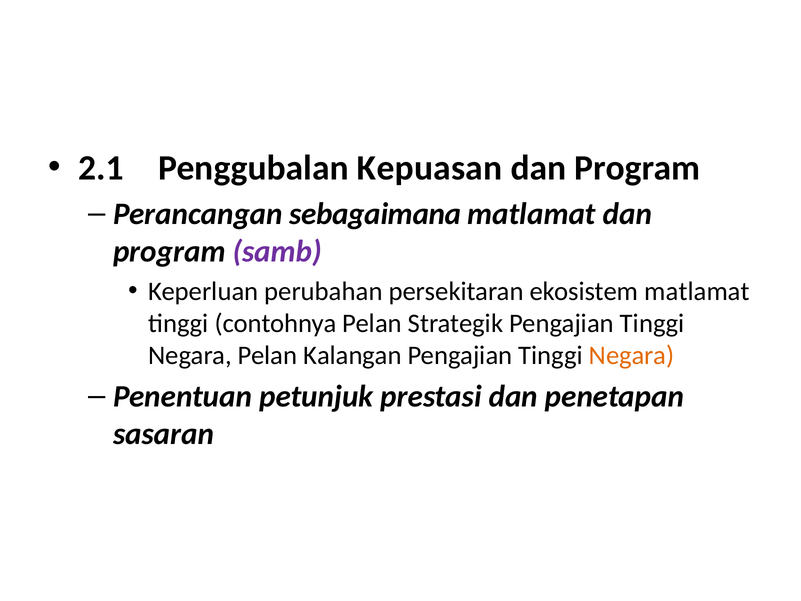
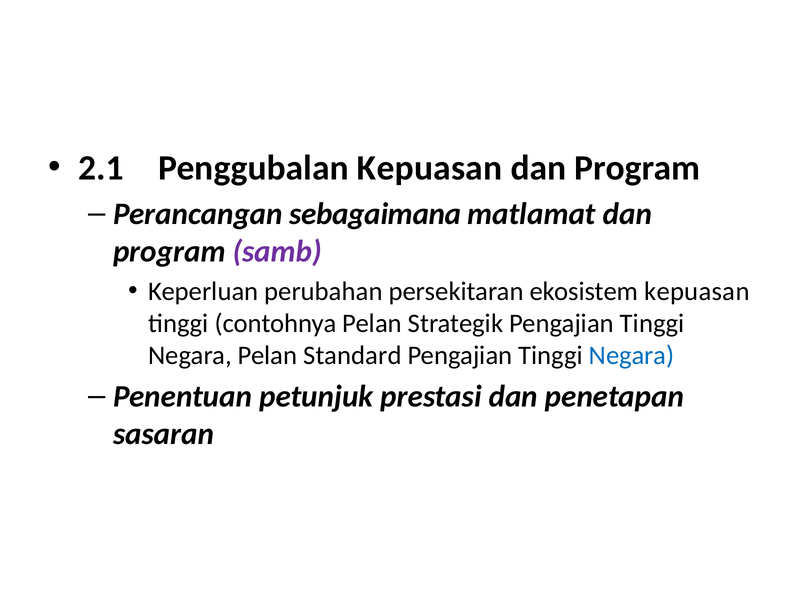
ekosistem matlamat: matlamat -> kepuasan
Kalangan: Kalangan -> Standard
Negara at (632, 355) colour: orange -> blue
